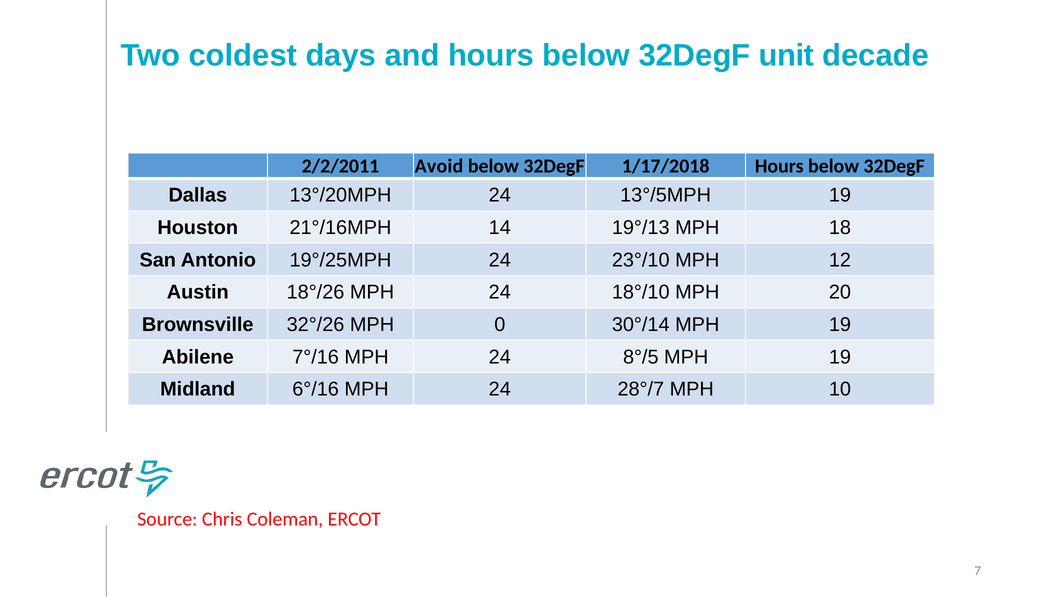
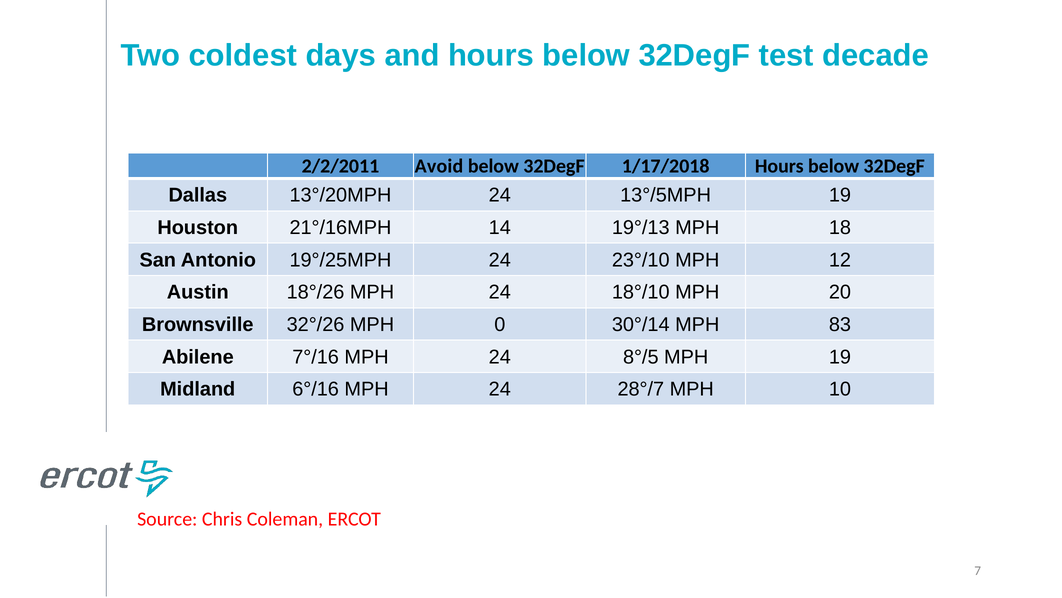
unit: unit -> test
30°/14 MPH 19: 19 -> 83
